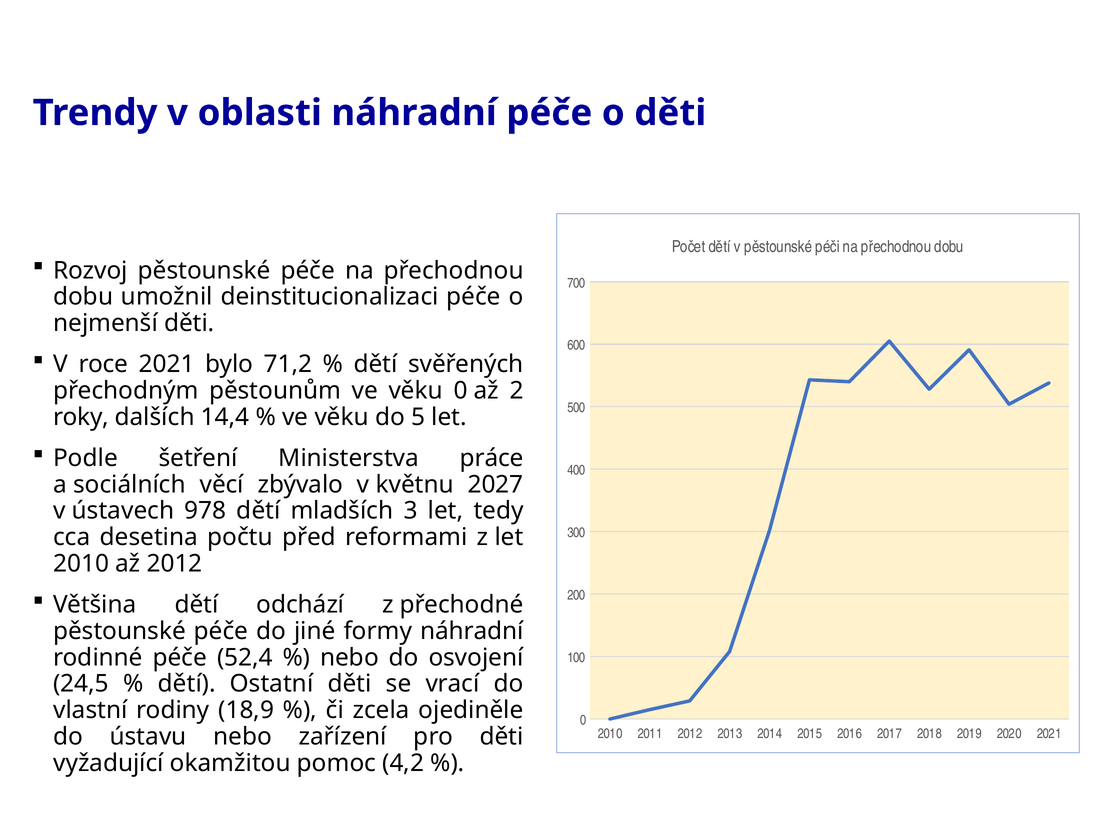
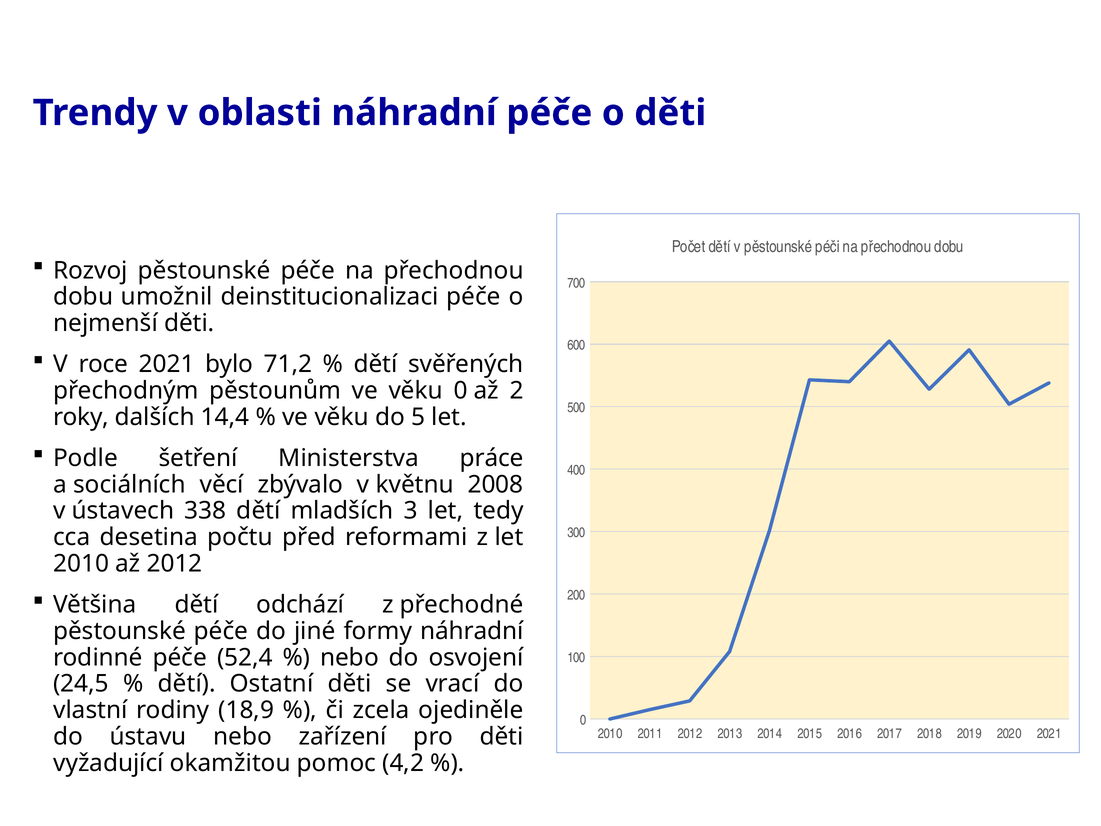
2027: 2027 -> 2008
978: 978 -> 338
